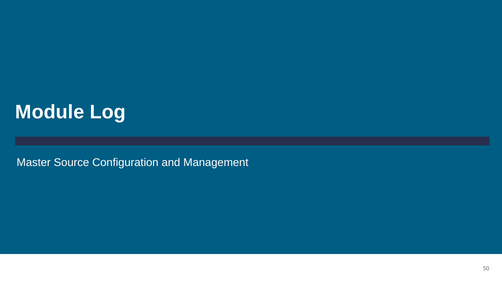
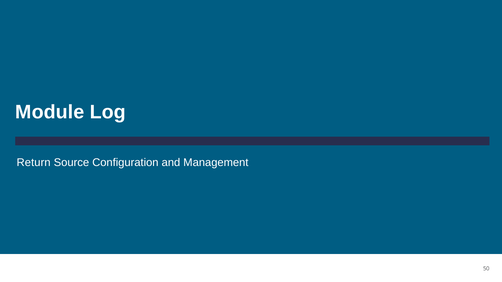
Master: Master -> Return
